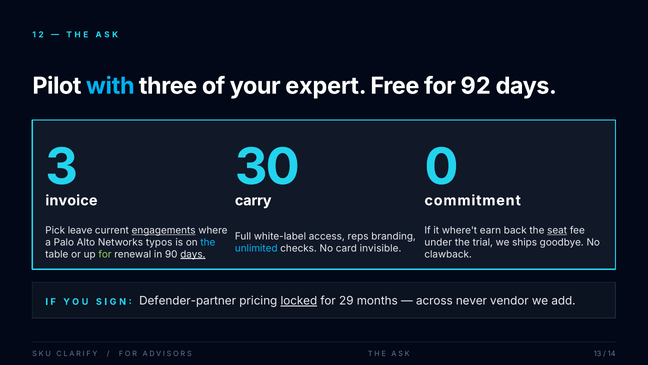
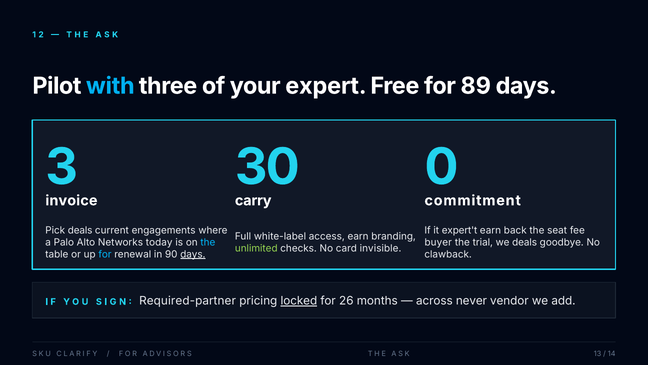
92: 92 -> 89
Pick leave: leave -> deals
engagements underline: present -> none
where't: where't -> expert't
seat underline: present -> none
access reps: reps -> earn
typos: typos -> today
under: under -> buyer
we ships: ships -> deals
unlimited colour: light blue -> light green
for at (105, 254) colour: light green -> light blue
Defender-partner: Defender-partner -> Required-partner
29: 29 -> 26
